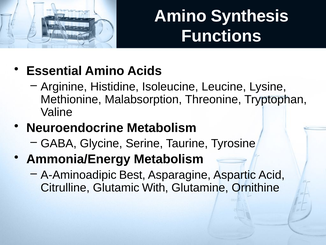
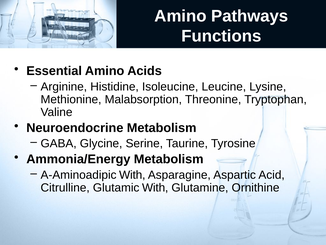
Synthesis: Synthesis -> Pathways
A-Aminoadipic Best: Best -> With
